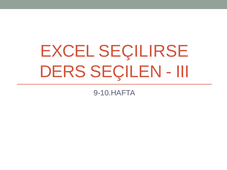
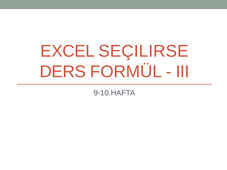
SEÇILEN: SEÇILEN -> FORMÜL
